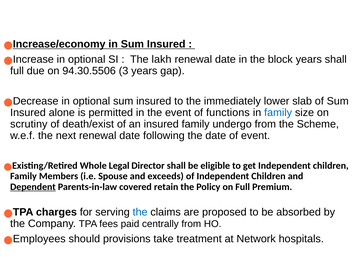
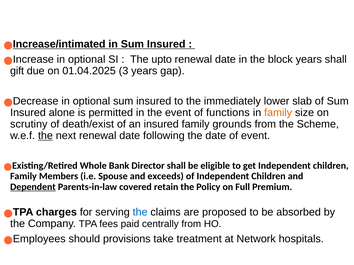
Increase/economy: Increase/economy -> Increase/intimated
lakh: lakh -> upto
full at (17, 71): full -> gift
94.30.5506: 94.30.5506 -> 01.04.2025
family at (278, 113) colour: blue -> orange
undergo: undergo -> grounds
the at (45, 136) underline: none -> present
Legal: Legal -> Bank
